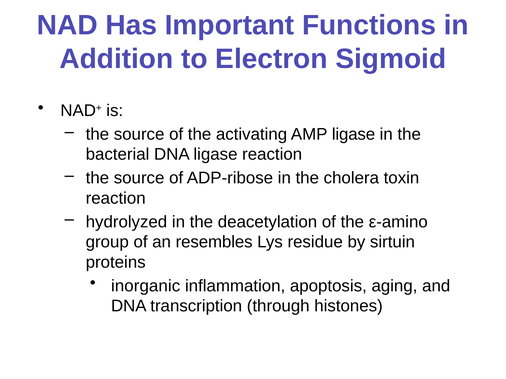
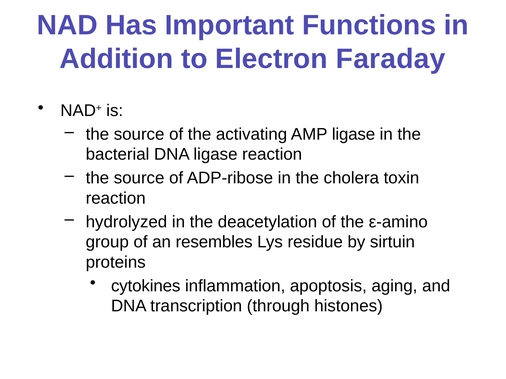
Sigmoid: Sigmoid -> Faraday
inorganic: inorganic -> cytokines
